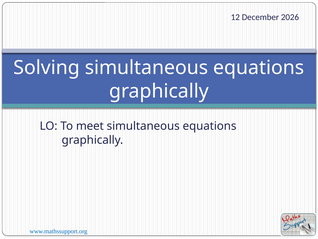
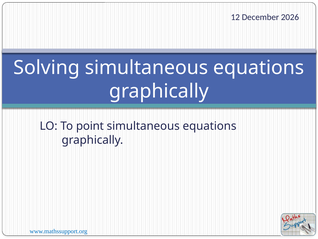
meet: meet -> point
